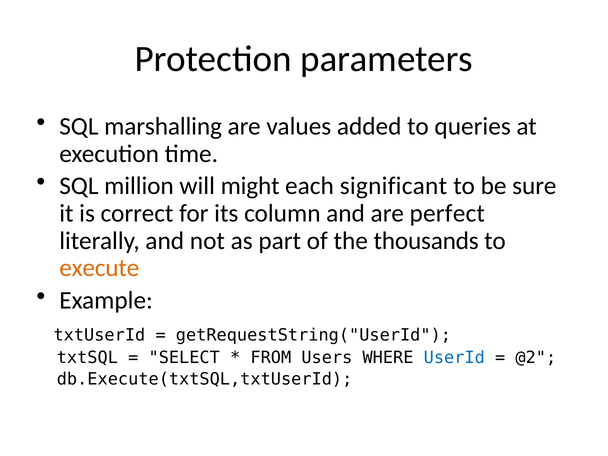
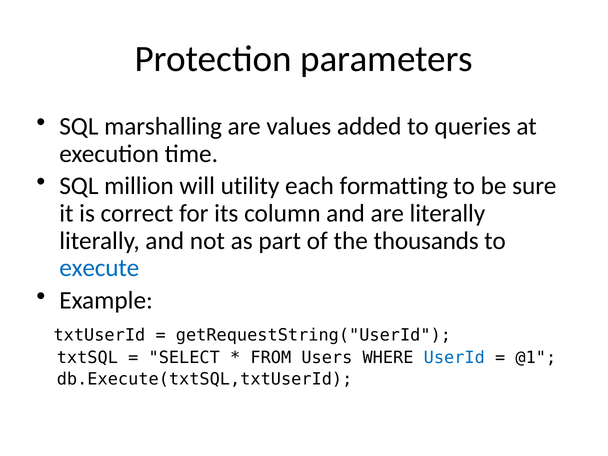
might: might -> utility
significant: significant -> formatting
are perfect: perfect -> literally
execute colour: orange -> blue
@2: @2 -> @1
